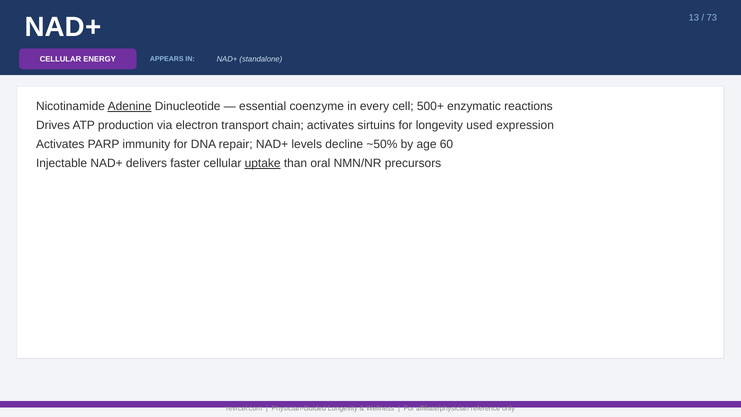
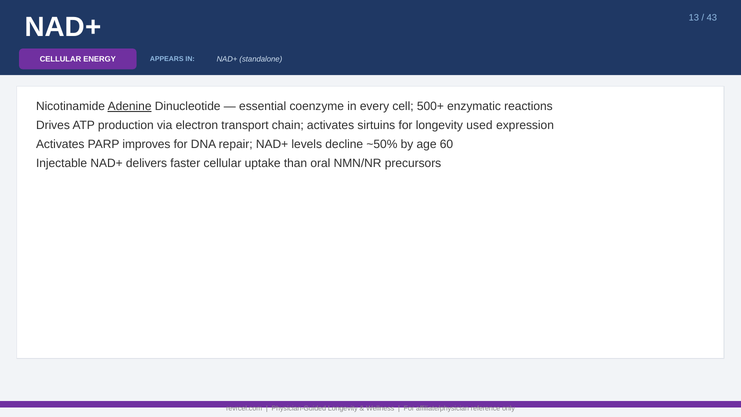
73: 73 -> 43
immunity: immunity -> improves
uptake underline: present -> none
